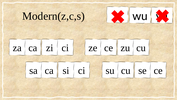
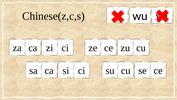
Modern(z,c,s: Modern(z,c,s -> Chinese(z,c,s
